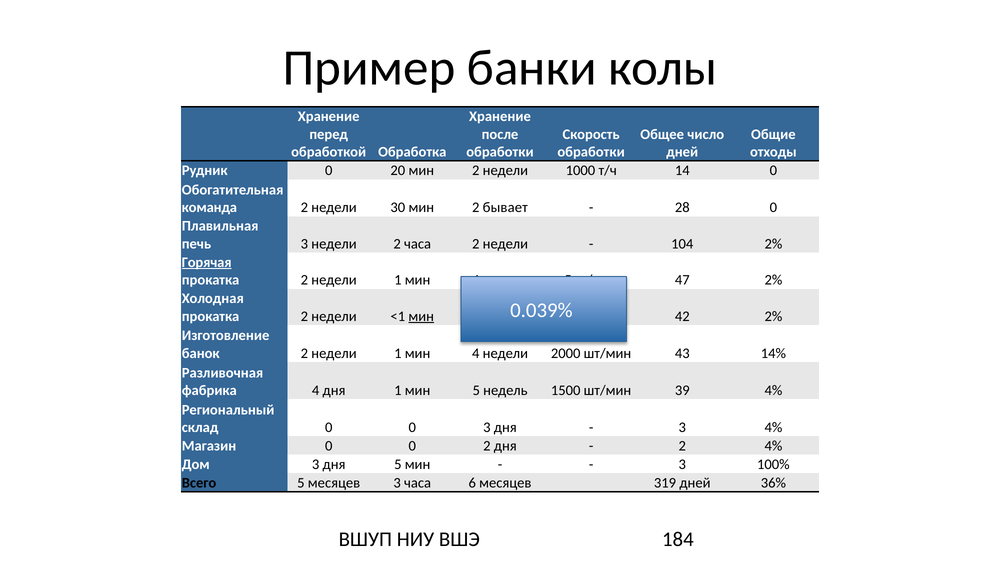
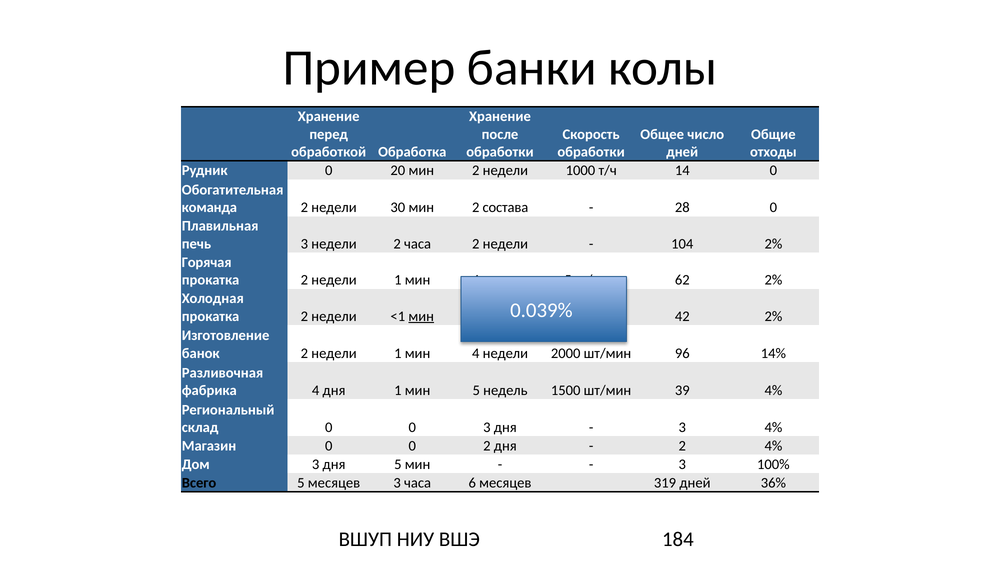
бывает: бывает -> состава
Горячая underline: present -> none
47: 47 -> 62
43: 43 -> 96
